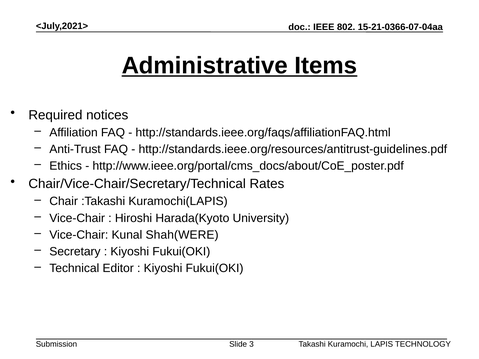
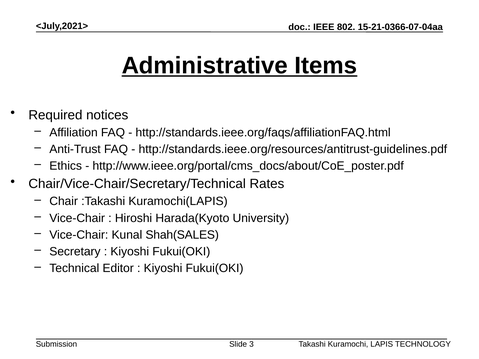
Shah(WERE: Shah(WERE -> Shah(SALES
